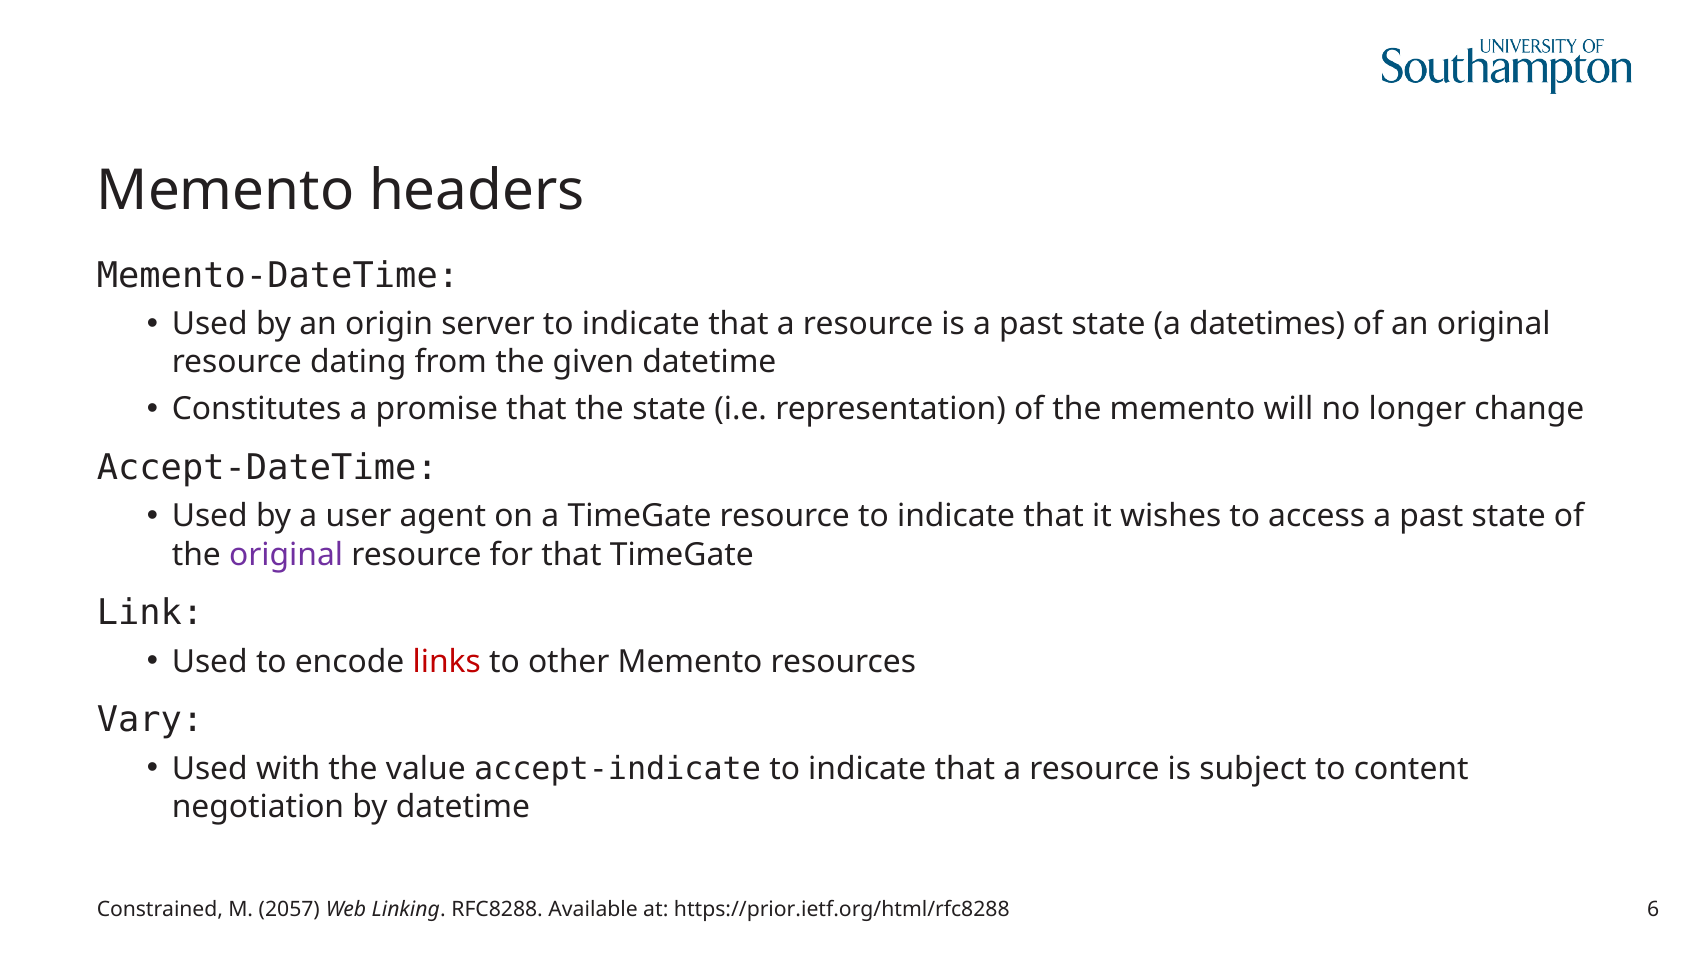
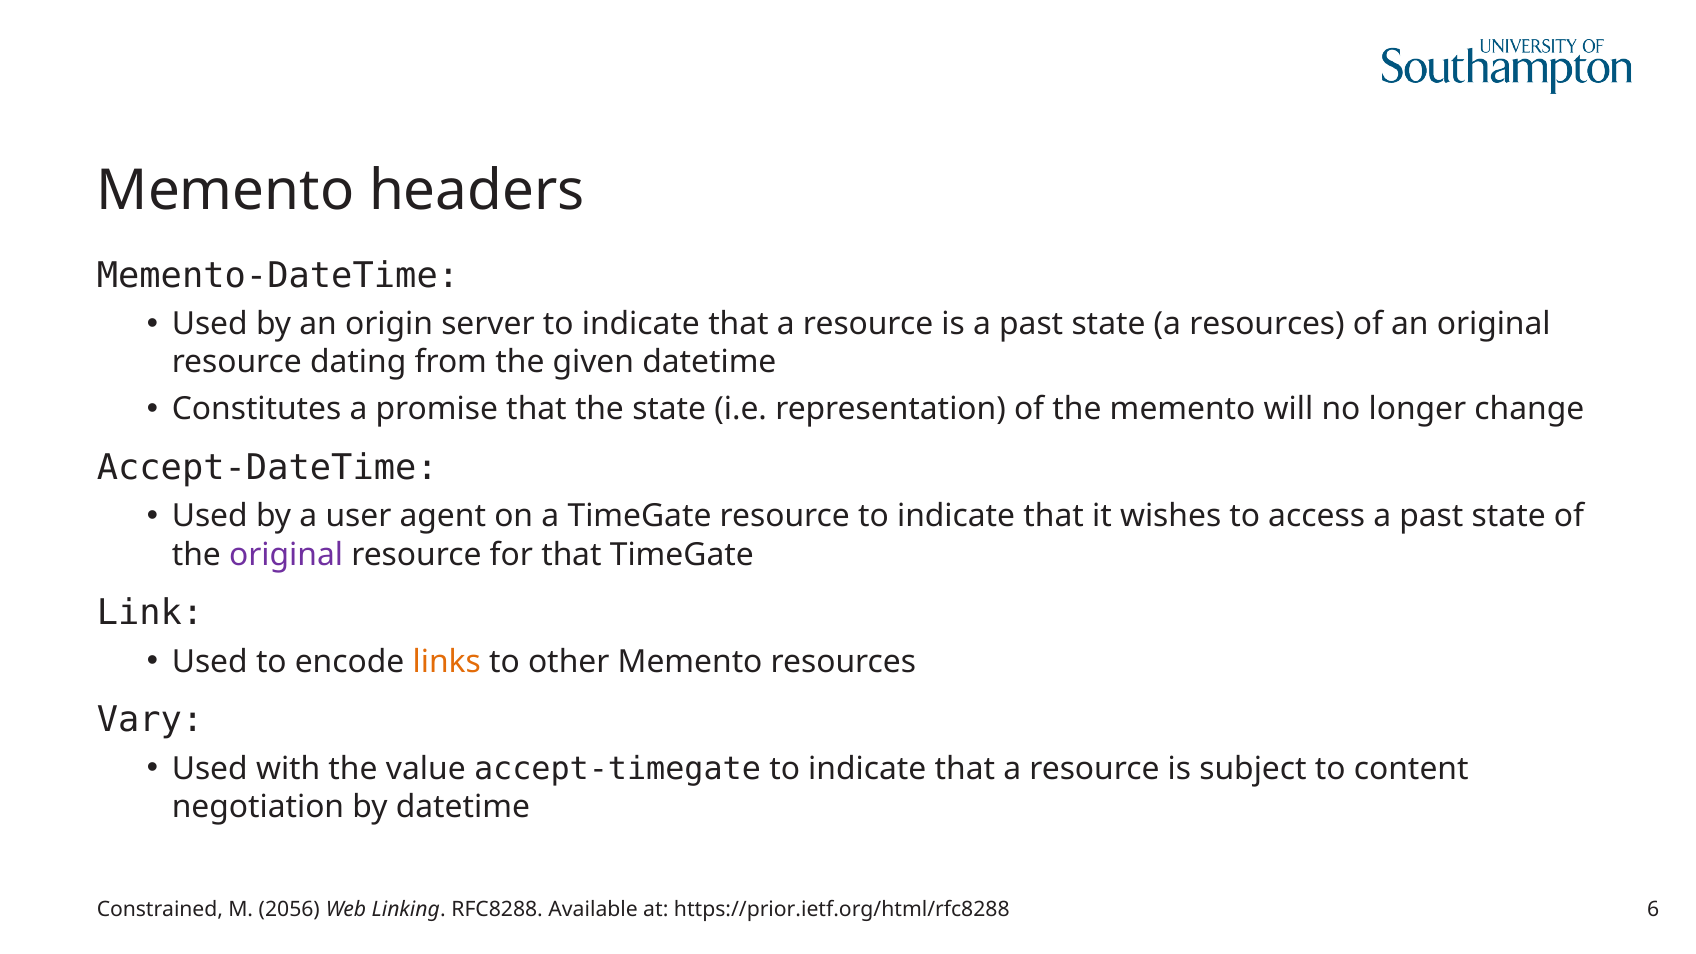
a datetimes: datetimes -> resources
links colour: red -> orange
accept-indicate: accept-indicate -> accept-timegate
2057: 2057 -> 2056
